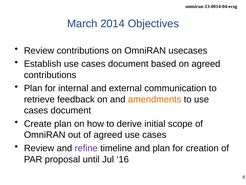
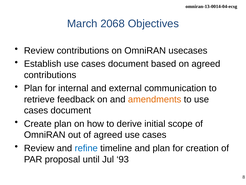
2014: 2014 -> 2068
refine colour: purple -> blue
16: 16 -> 93
